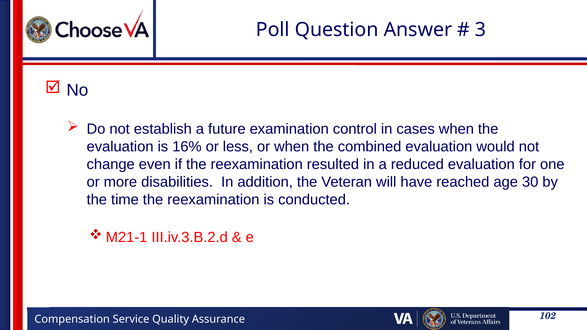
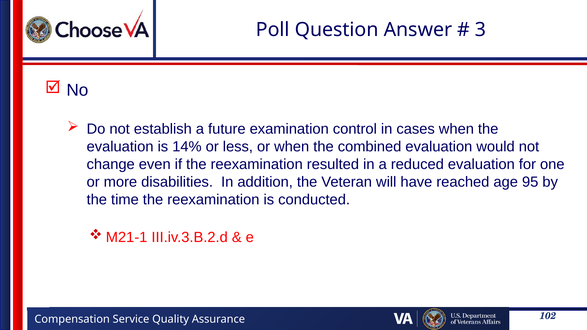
16%: 16% -> 14%
30: 30 -> 95
